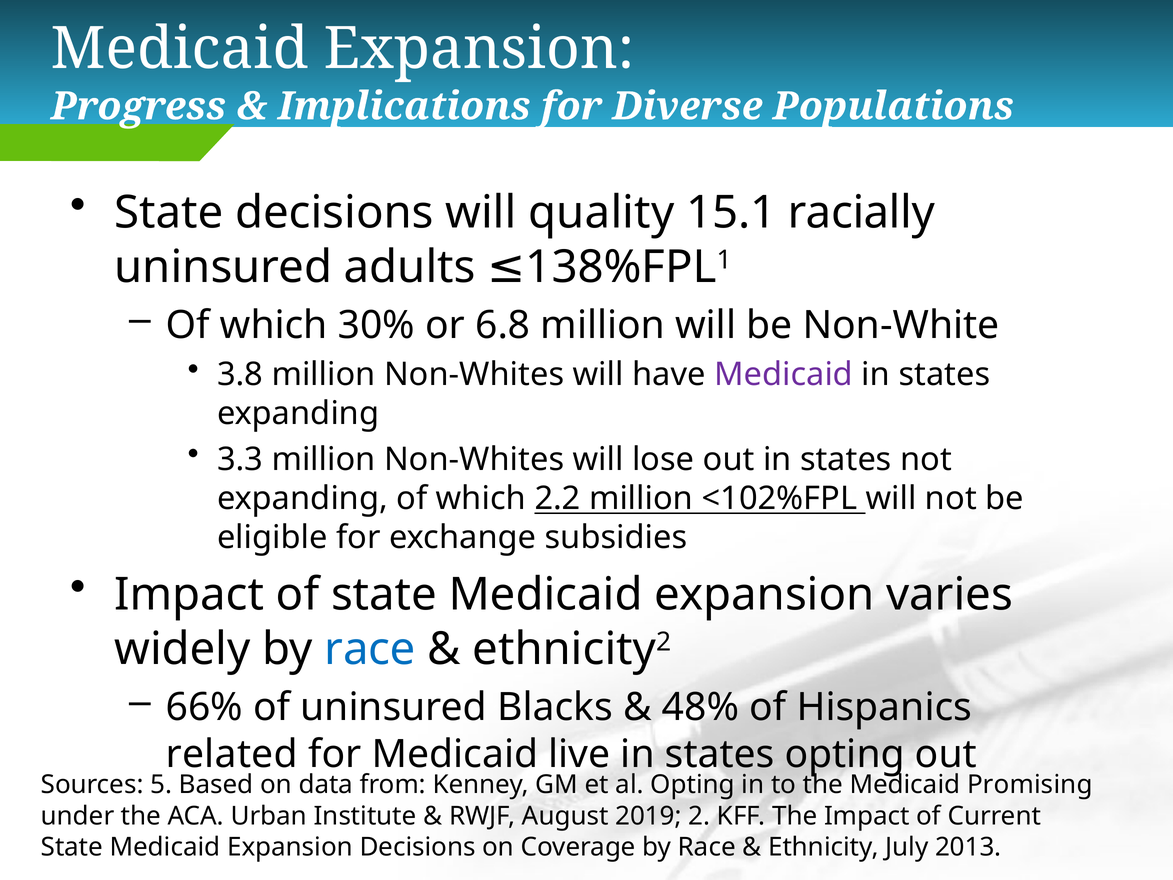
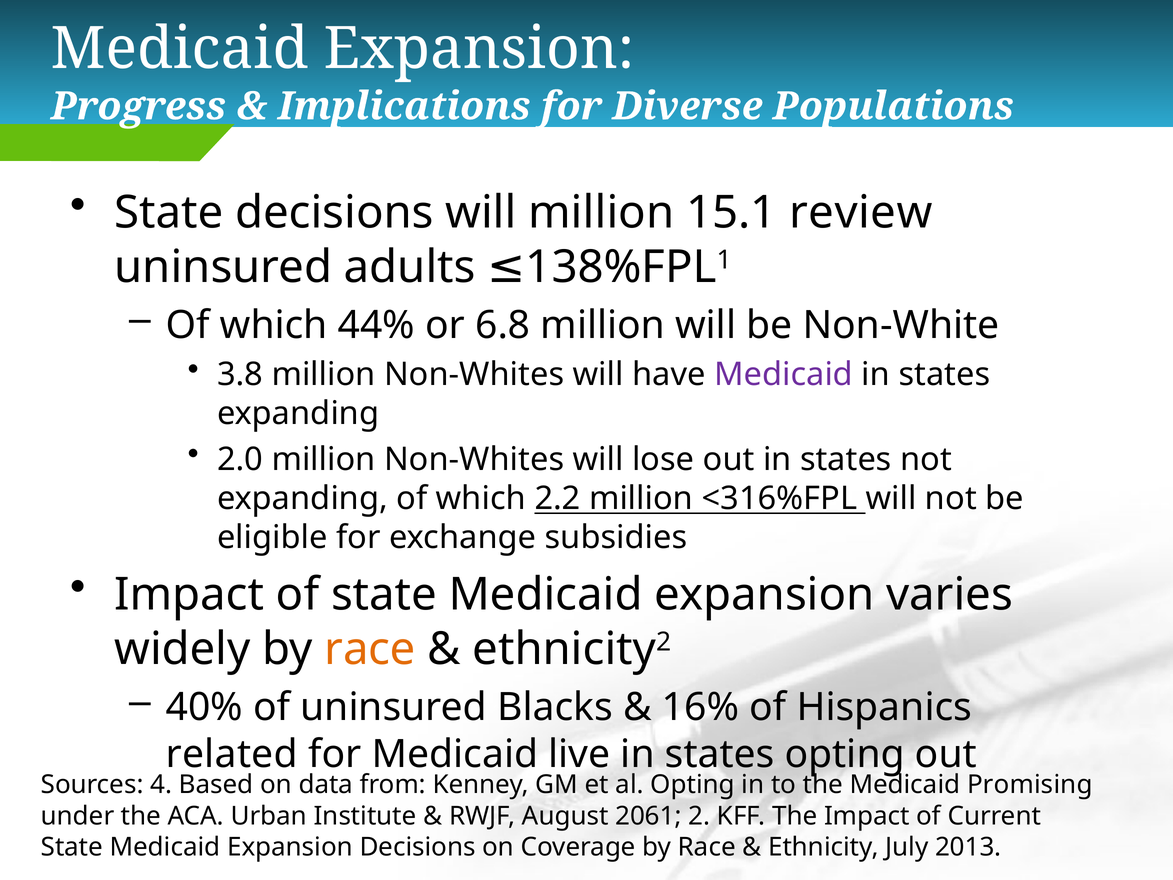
will quality: quality -> million
racially: racially -> review
30%: 30% -> 44%
3.3: 3.3 -> 2.0
<102%FPL: <102%FPL -> <316%FPL
race at (370, 649) colour: blue -> orange
66%: 66% -> 40%
48%: 48% -> 16%
5: 5 -> 4
2019: 2019 -> 2061
